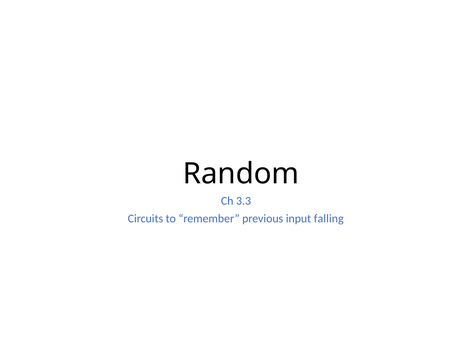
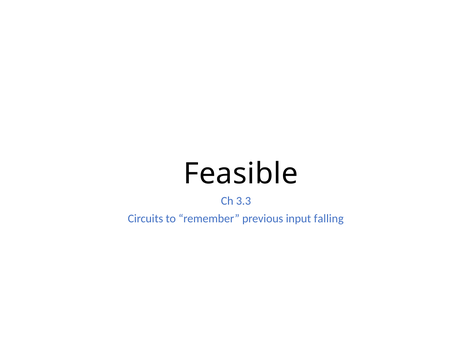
Random: Random -> Feasible
